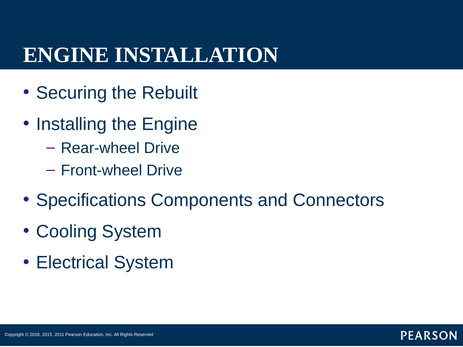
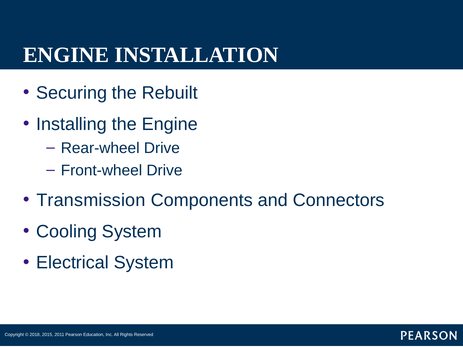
Specifications: Specifications -> Transmission
